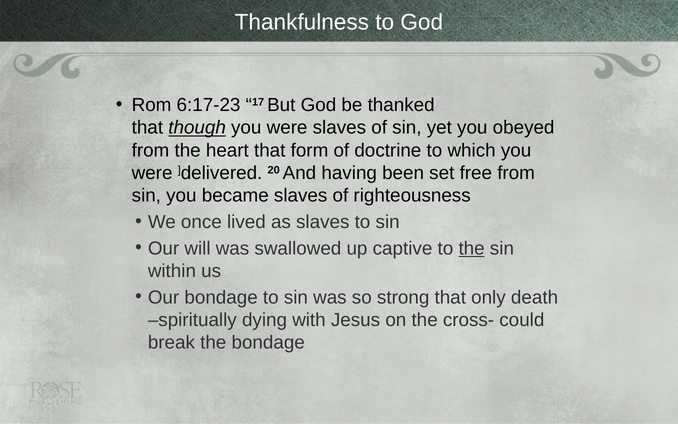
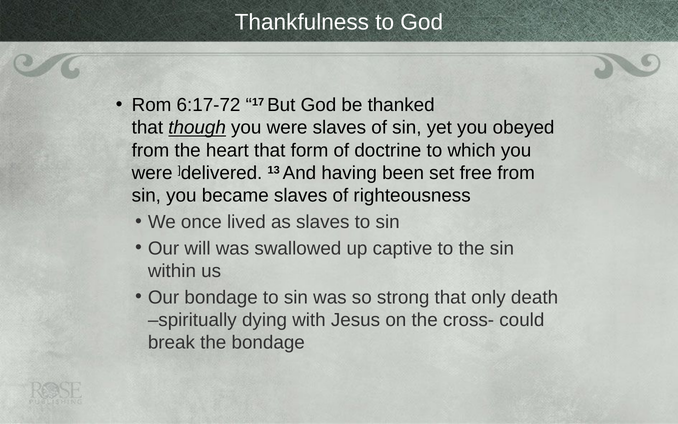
6:17-23: 6:17-23 -> 6:17-72
20: 20 -> 13
the at (472, 248) underline: present -> none
